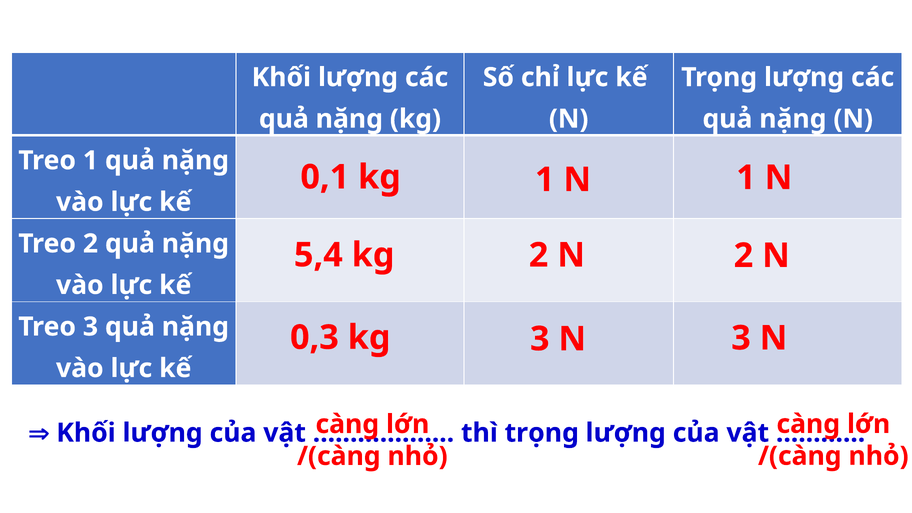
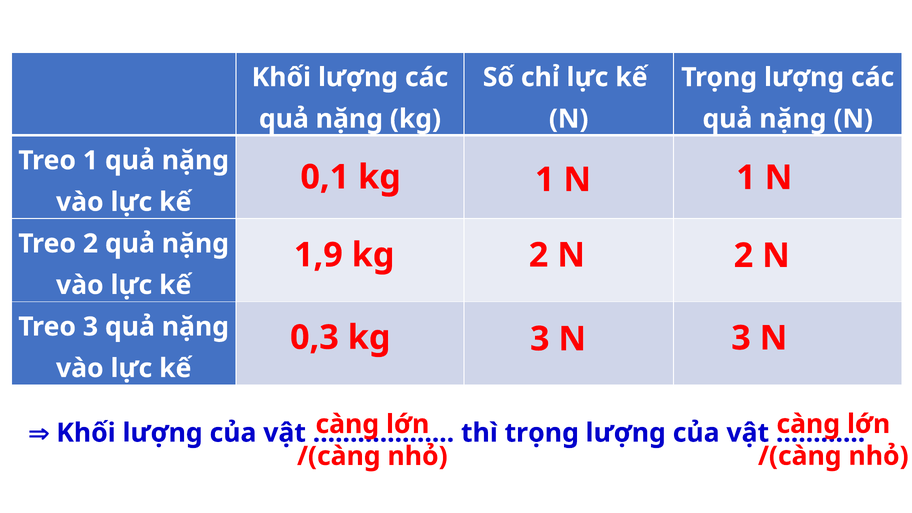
5,4: 5,4 -> 1,9
